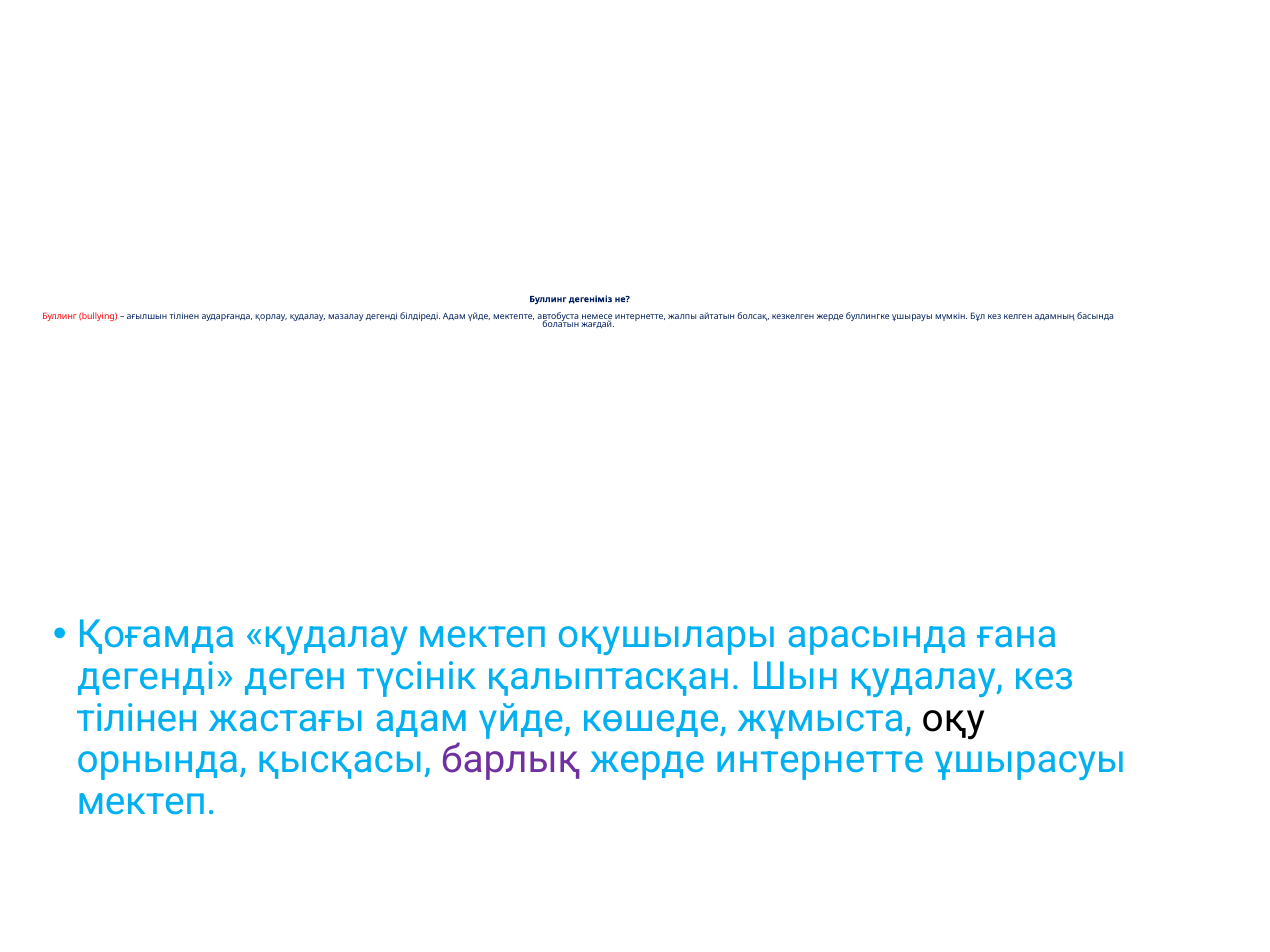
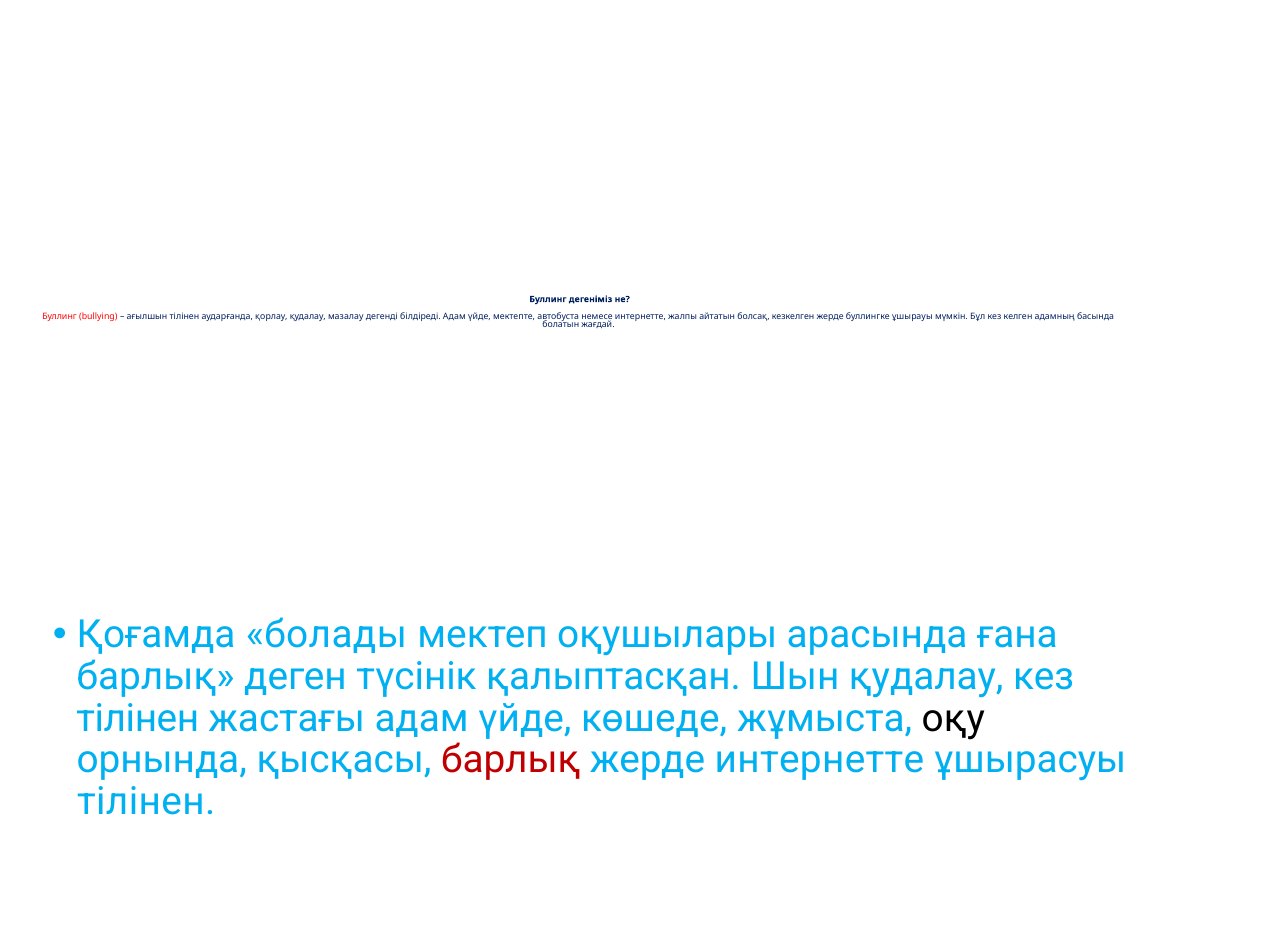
Қоғамда қудалау: қудалау -> болады
дегенді at (155, 677): дегенді -> барлық
барлық at (511, 760) colour: purple -> red
мектеп at (147, 802): мектеп -> тілінен
